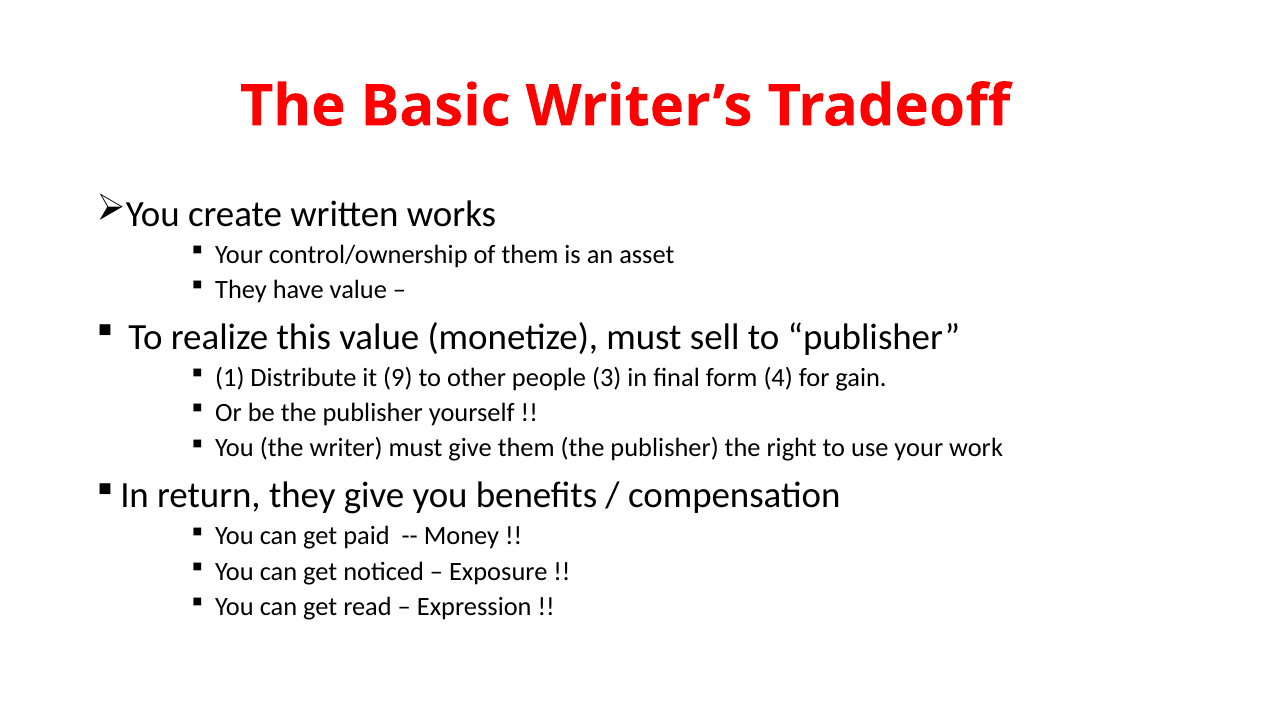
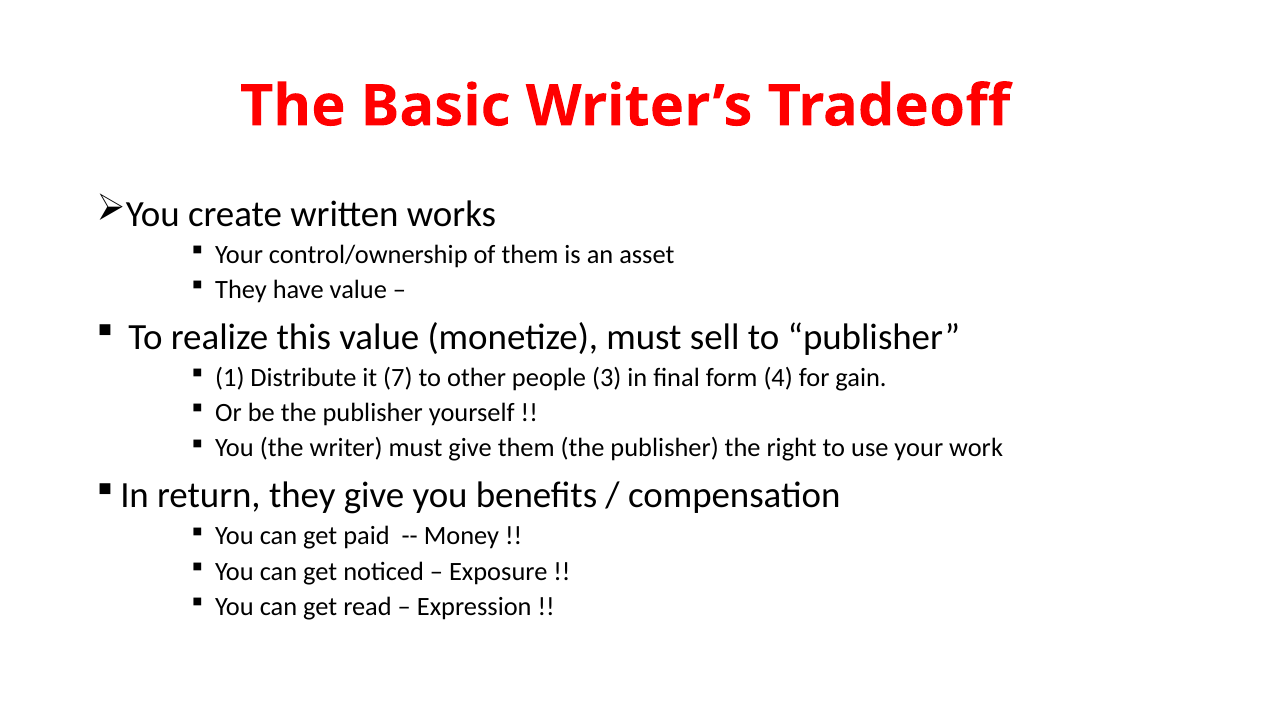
9: 9 -> 7
